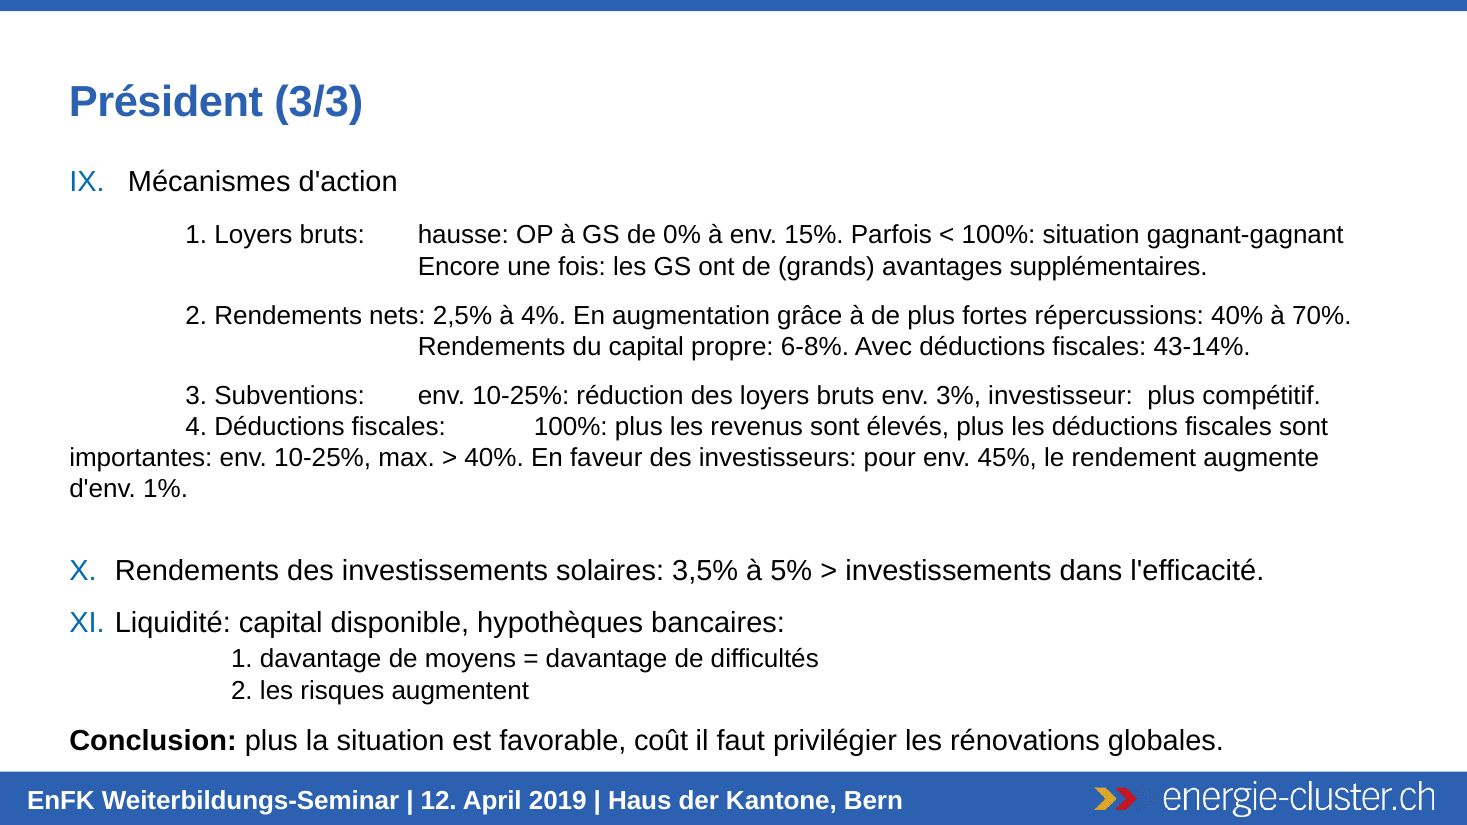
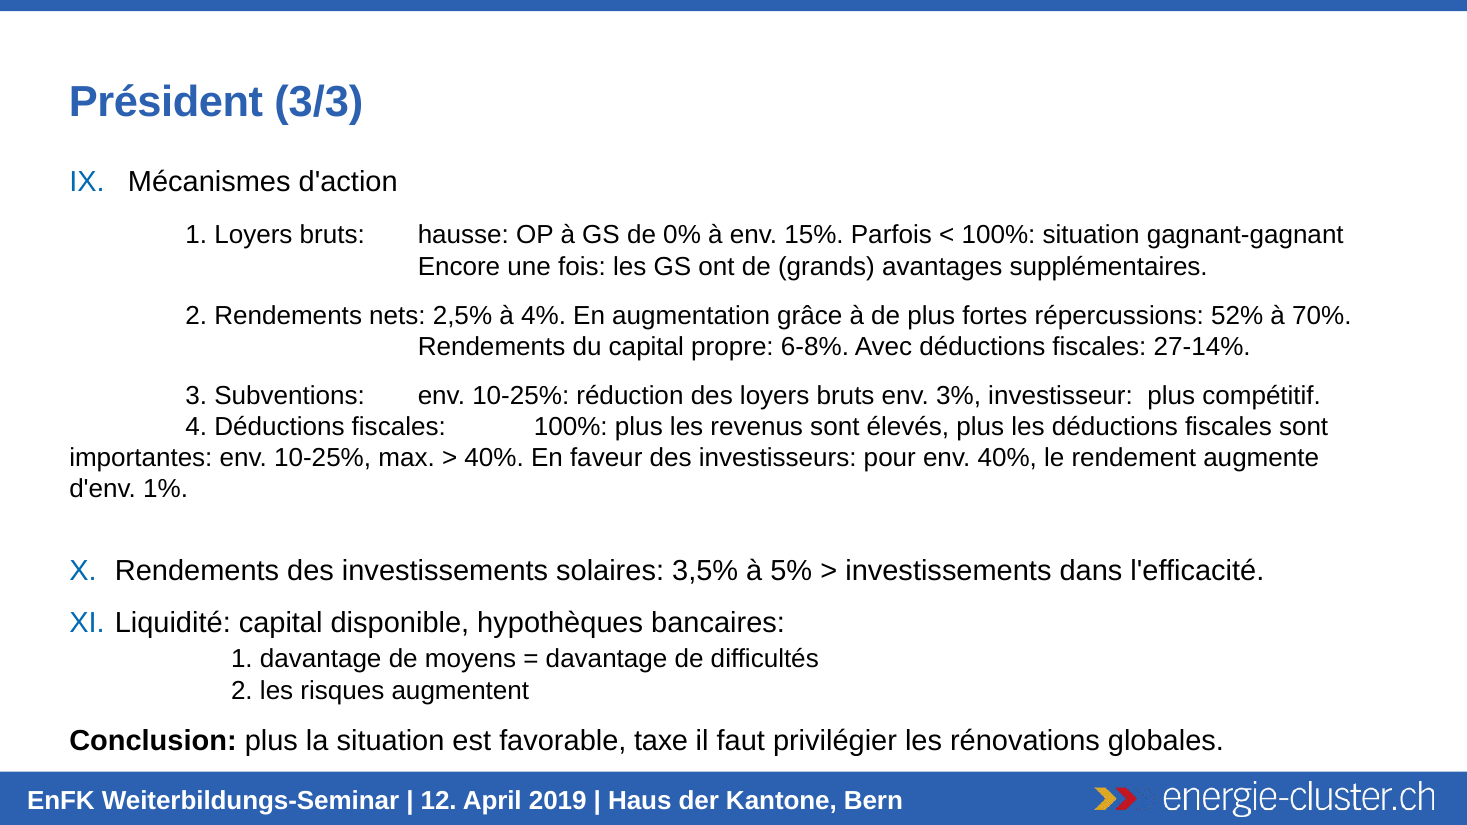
répercussions 40%: 40% -> 52%
43-14%: 43-14% -> 27-14%
env 45%: 45% -> 40%
coût: coût -> taxe
